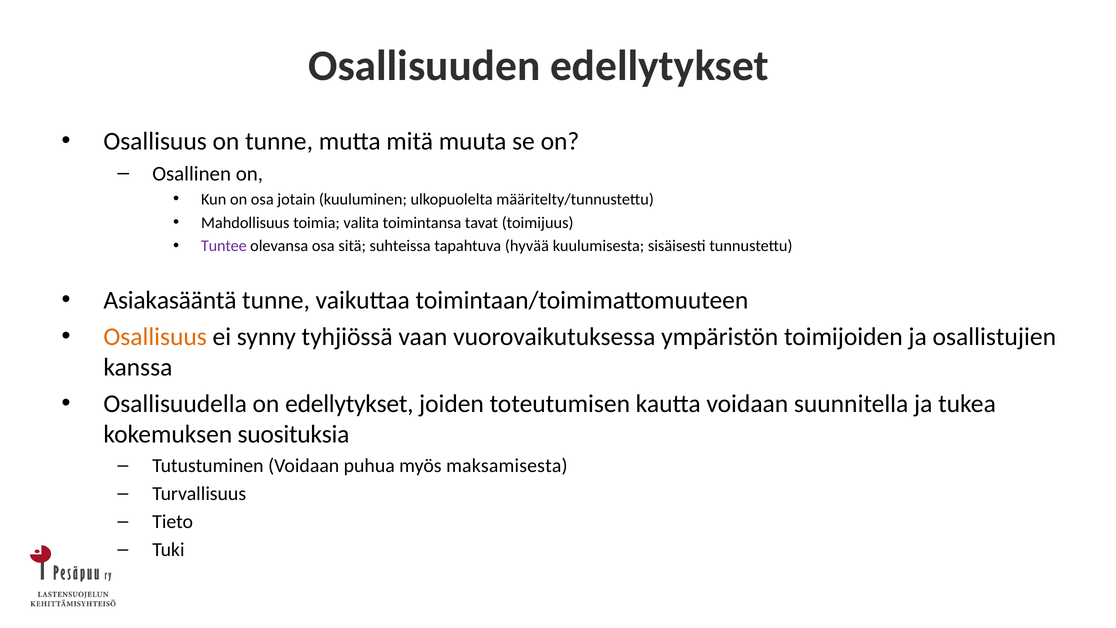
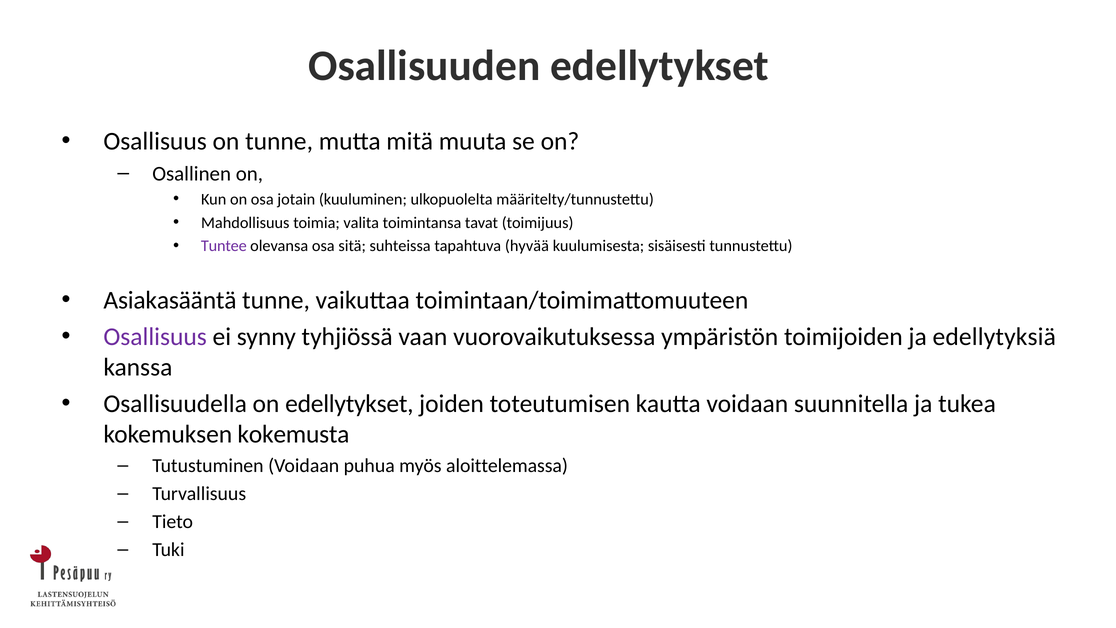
Osallisuus at (155, 337) colour: orange -> purple
osallistujien: osallistujien -> edellytyksiä
suosituksia: suosituksia -> kokemusta
maksamisesta: maksamisesta -> aloittelemassa
